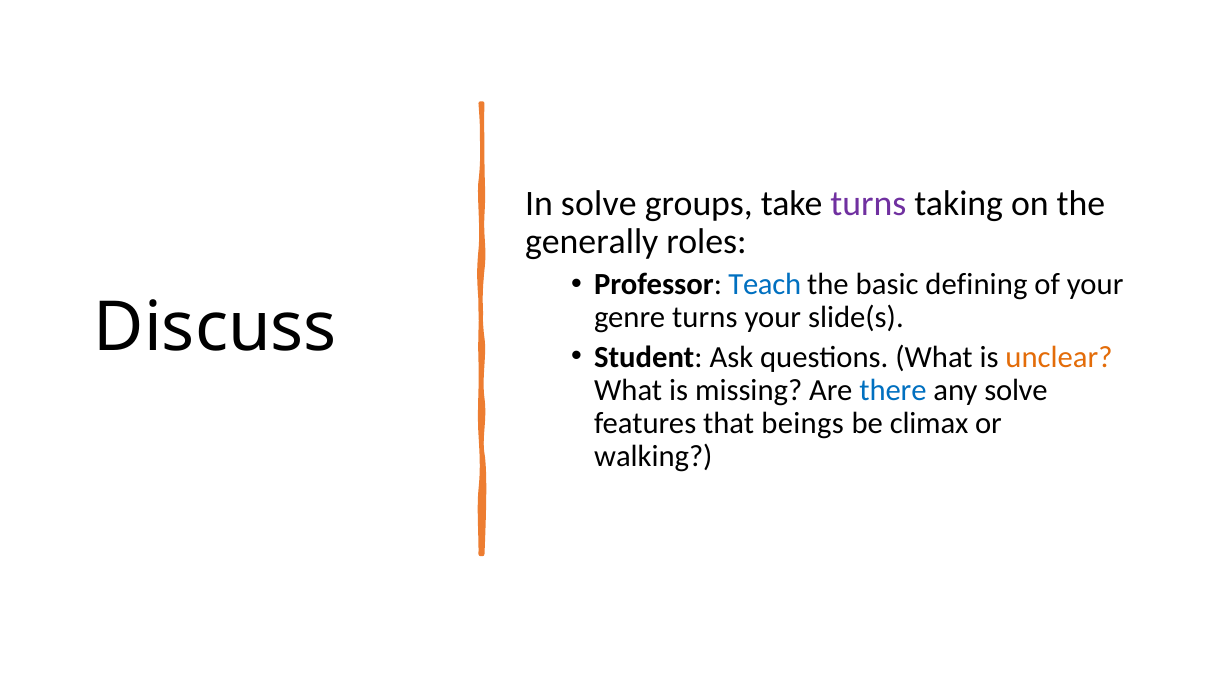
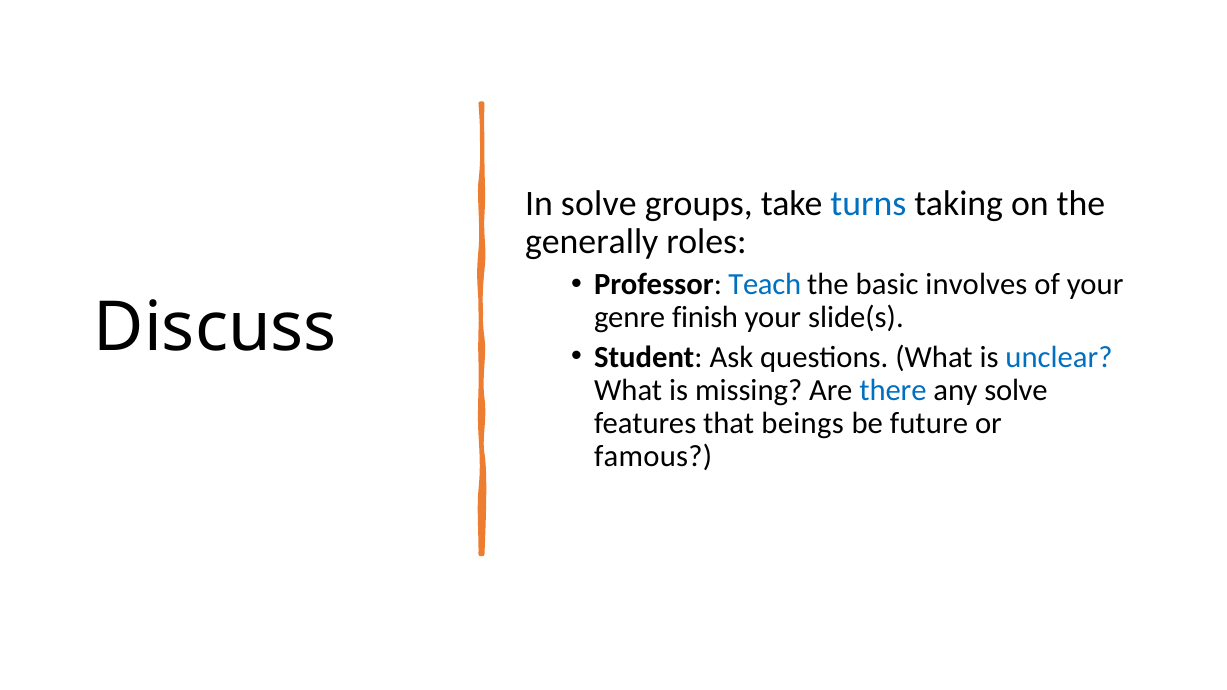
turns at (868, 204) colour: purple -> blue
defining: defining -> involves
genre turns: turns -> finish
unclear colour: orange -> blue
climax: climax -> future
walking: walking -> famous
